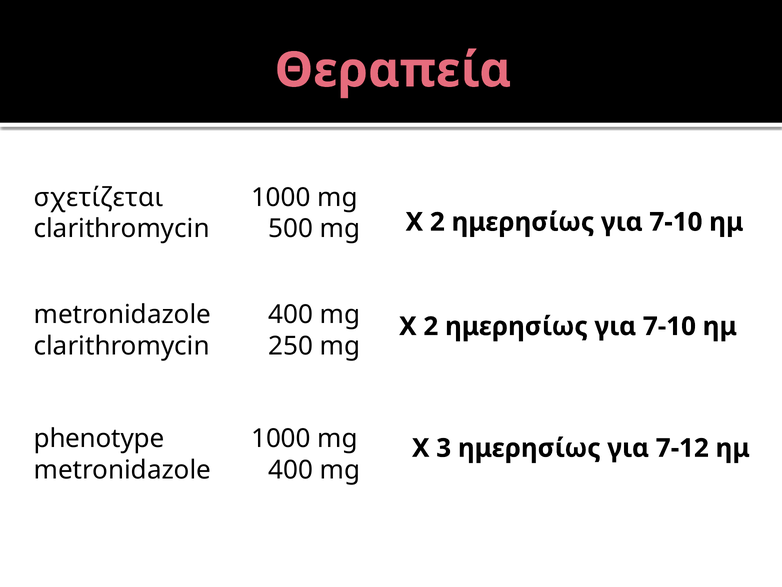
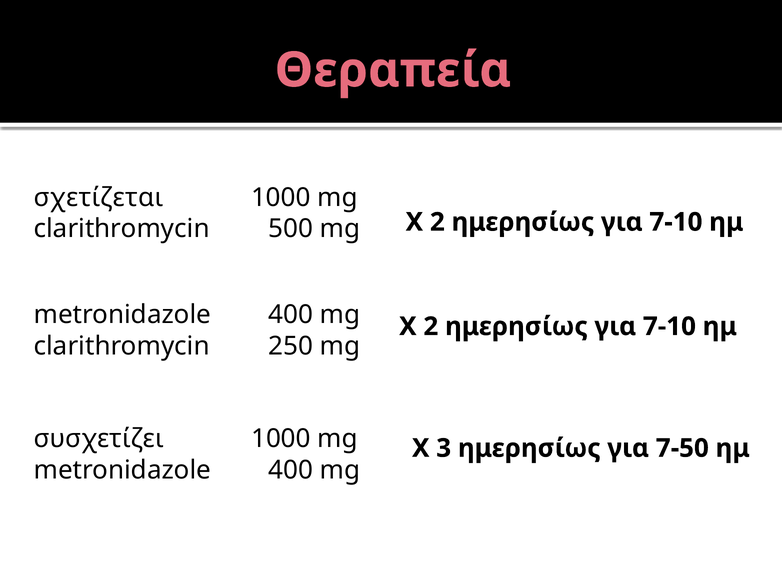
phenotype: phenotype -> συσχετίζει
7-12: 7-12 -> 7-50
